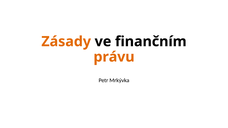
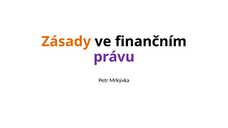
právu colour: orange -> purple
